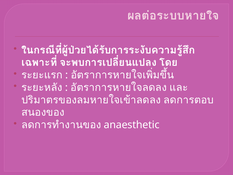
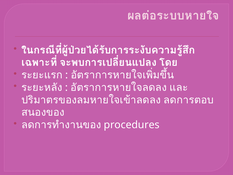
anaesthetic: anaesthetic -> procedures
